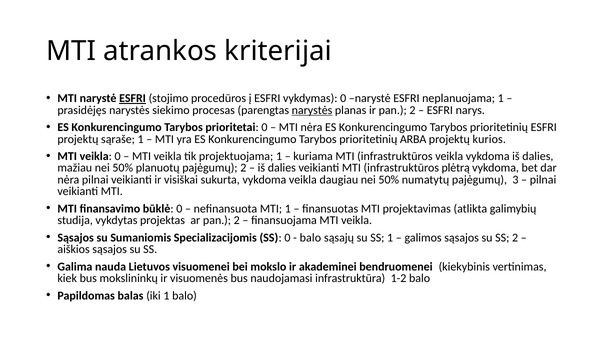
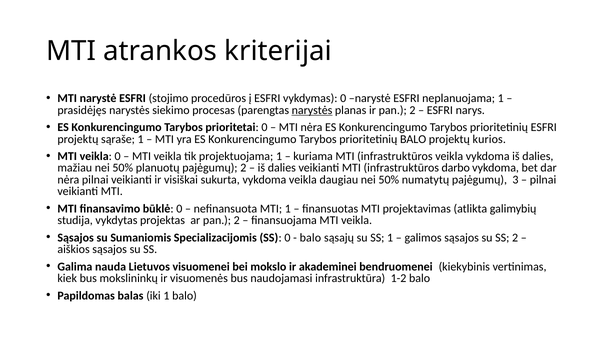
ESFRI at (133, 98) underline: present -> none
prioritetinių ARBA: ARBA -> BALO
plėtrą: plėtrą -> darbo
